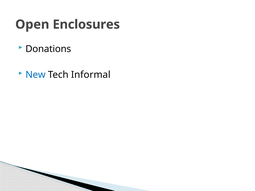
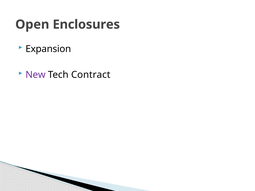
Donations: Donations -> Expansion
New colour: blue -> purple
Informal: Informal -> Contract
